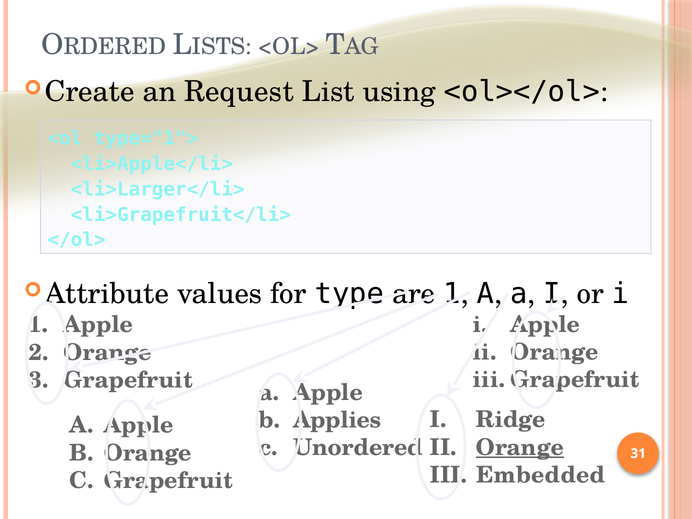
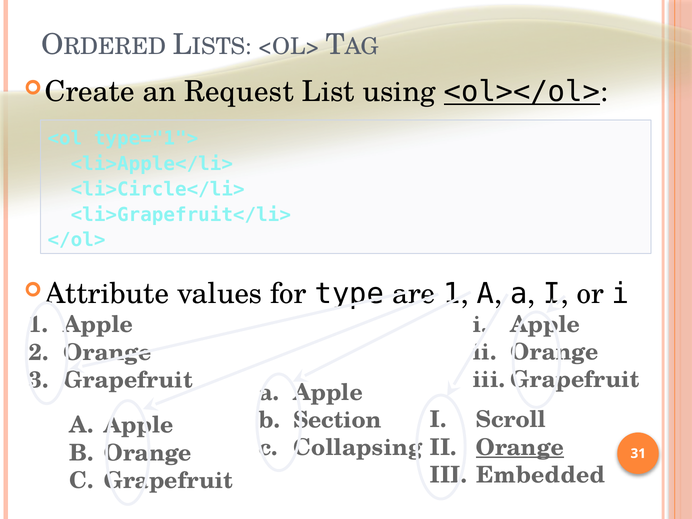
<ol></ol> underline: none -> present
<li>Larger</li>: <li>Larger</li> -> <li>Circle</li>
Ridge: Ridge -> Scroll
Applies: Applies -> Section
Unordered: Unordered -> Collapsing
